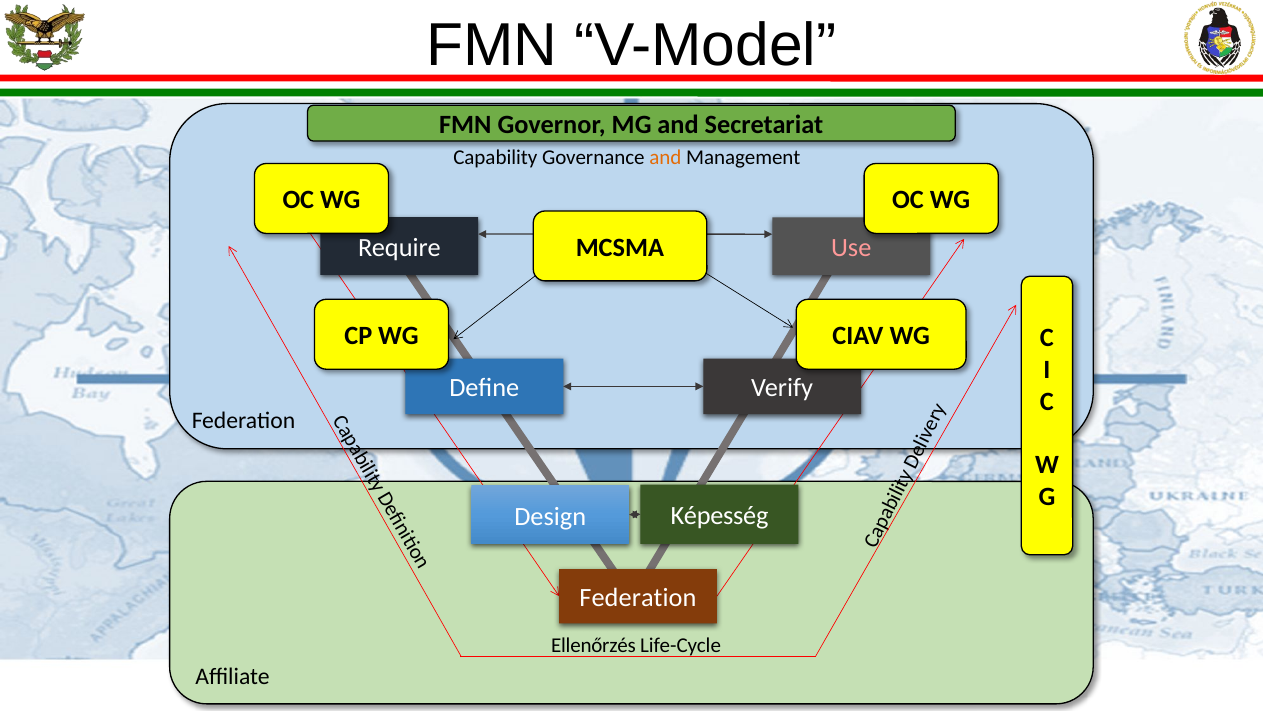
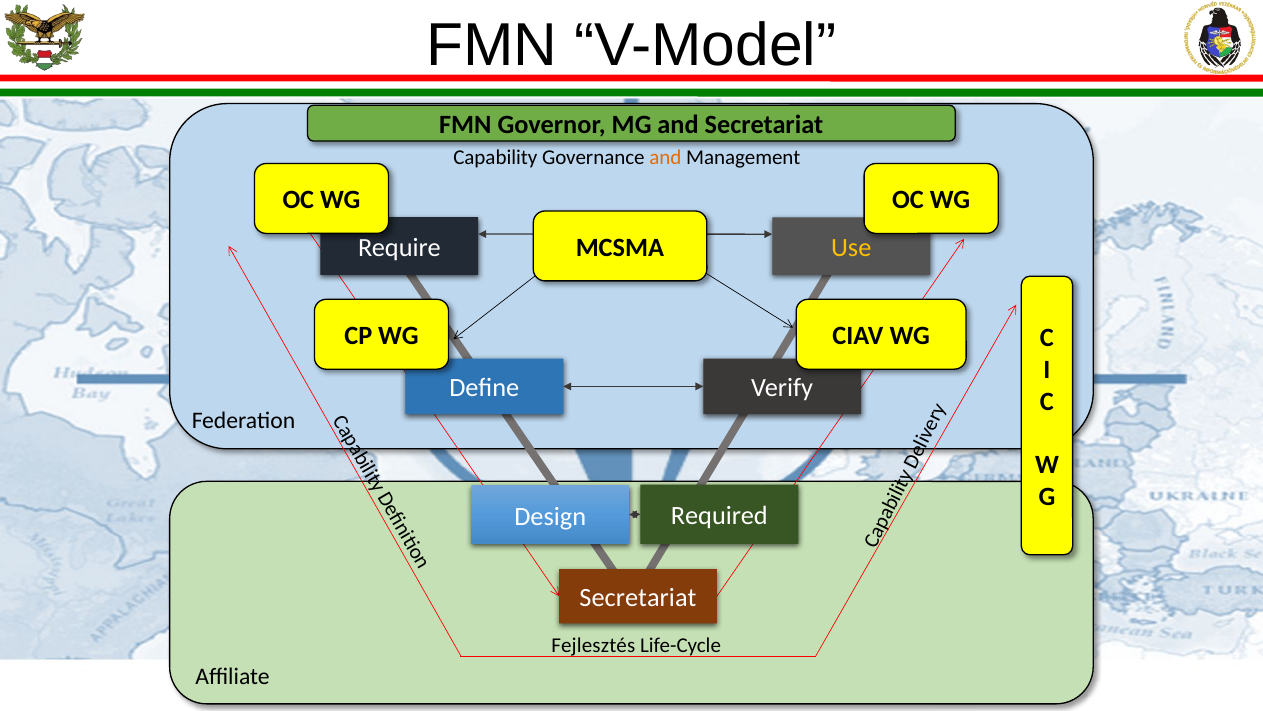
Use colour: pink -> yellow
Képesség: Képesség -> Required
Federation at (638, 598): Federation -> Secretariat
Ellenőrzés: Ellenőrzés -> Fejlesztés
